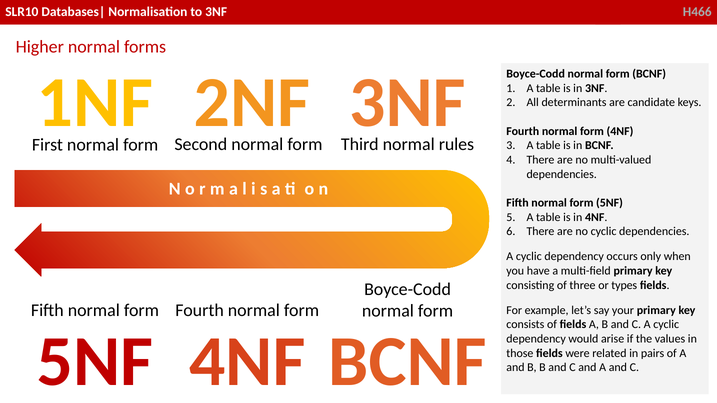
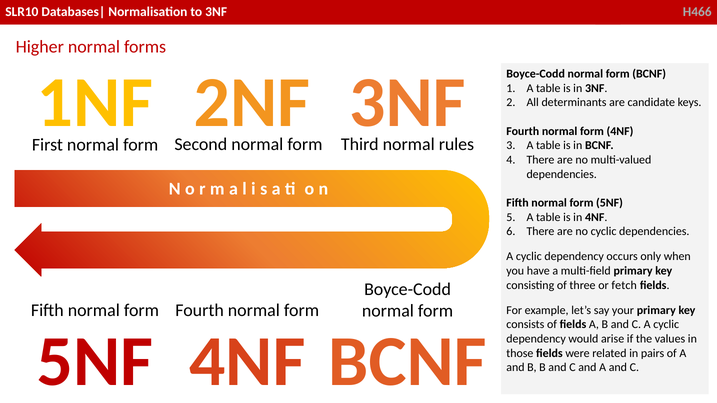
types: types -> fetch
